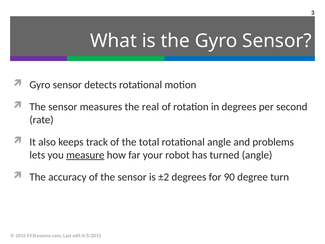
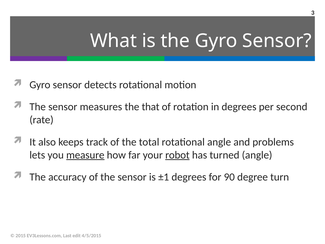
real: real -> that
robot underline: none -> present
±2: ±2 -> ±1
